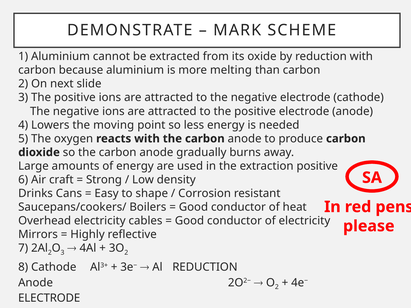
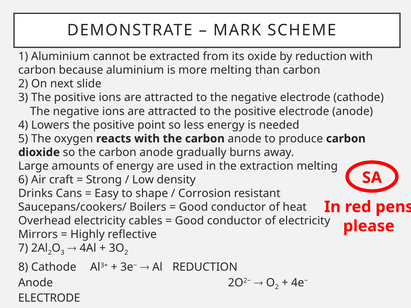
Lowers the moving: moving -> positive
extraction positive: positive -> melting
